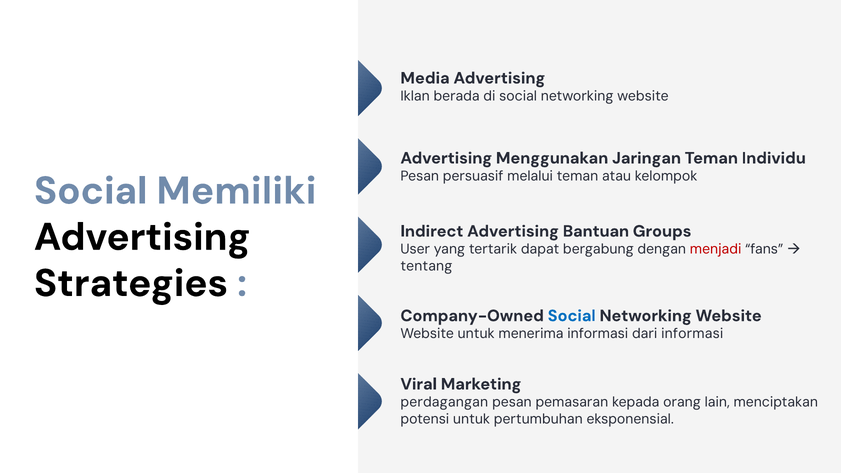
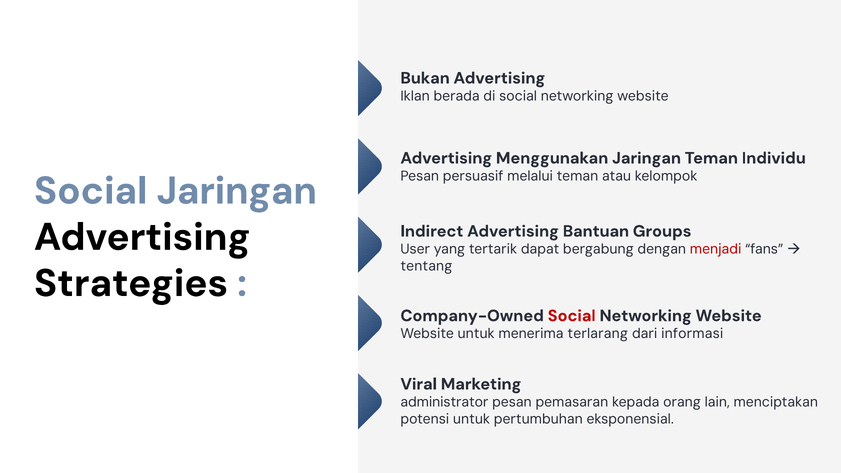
Media: Media -> Bukan
Social Memiliki: Memiliki -> Jaringan
Social at (572, 316) colour: blue -> red
menerima informasi: informasi -> terlarang
perdagangan: perdagangan -> administrator
